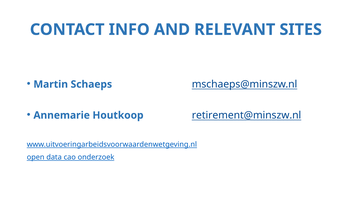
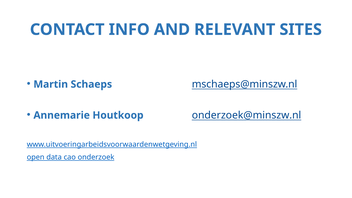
retirement@minszw.nl: retirement@minszw.nl -> onderzoek@minszw.nl
